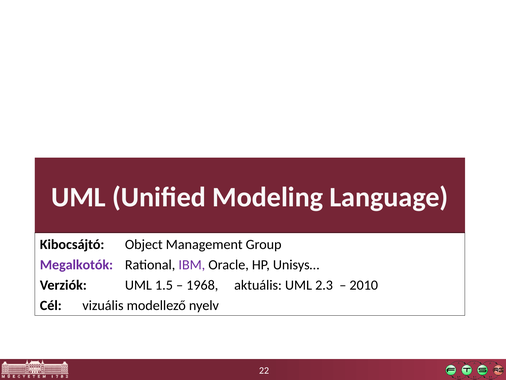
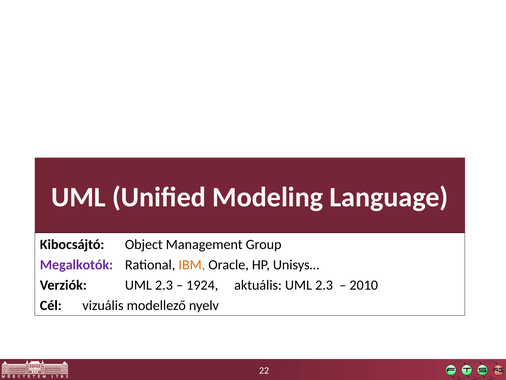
IBM colour: purple -> orange
Verziók UML 1.5: 1.5 -> 2.3
1968: 1968 -> 1924
